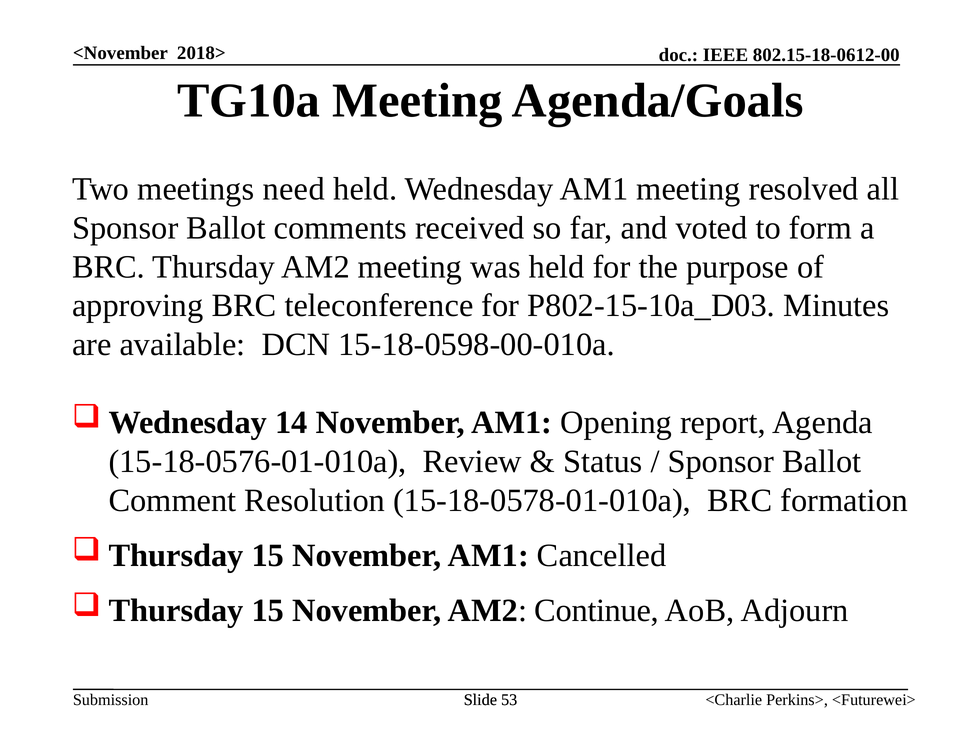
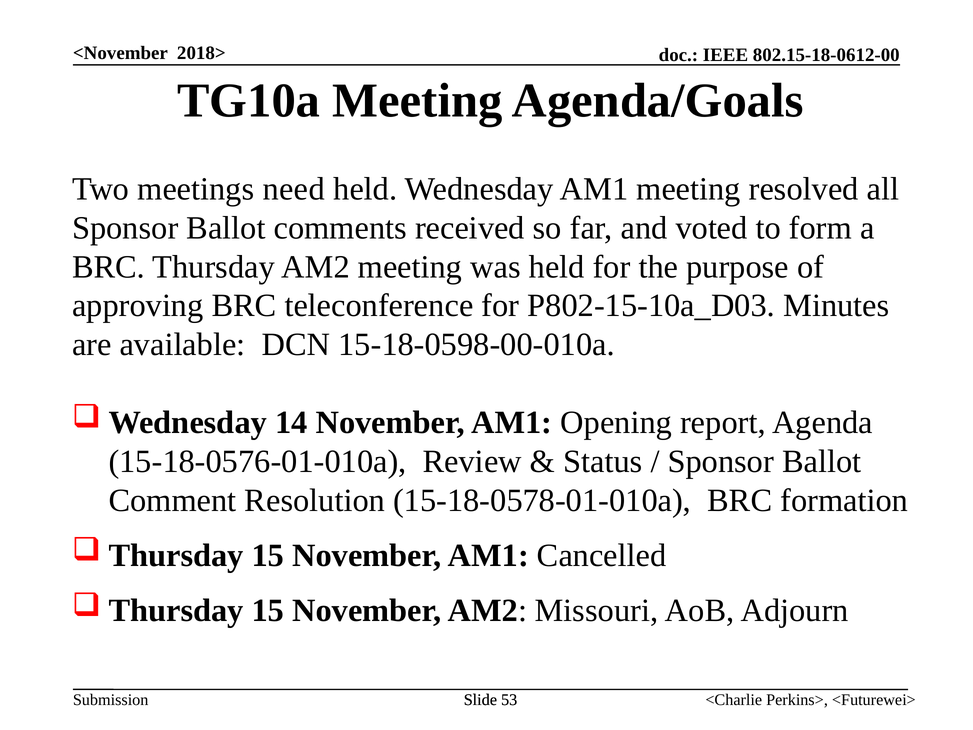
Continue: Continue -> Missouri
